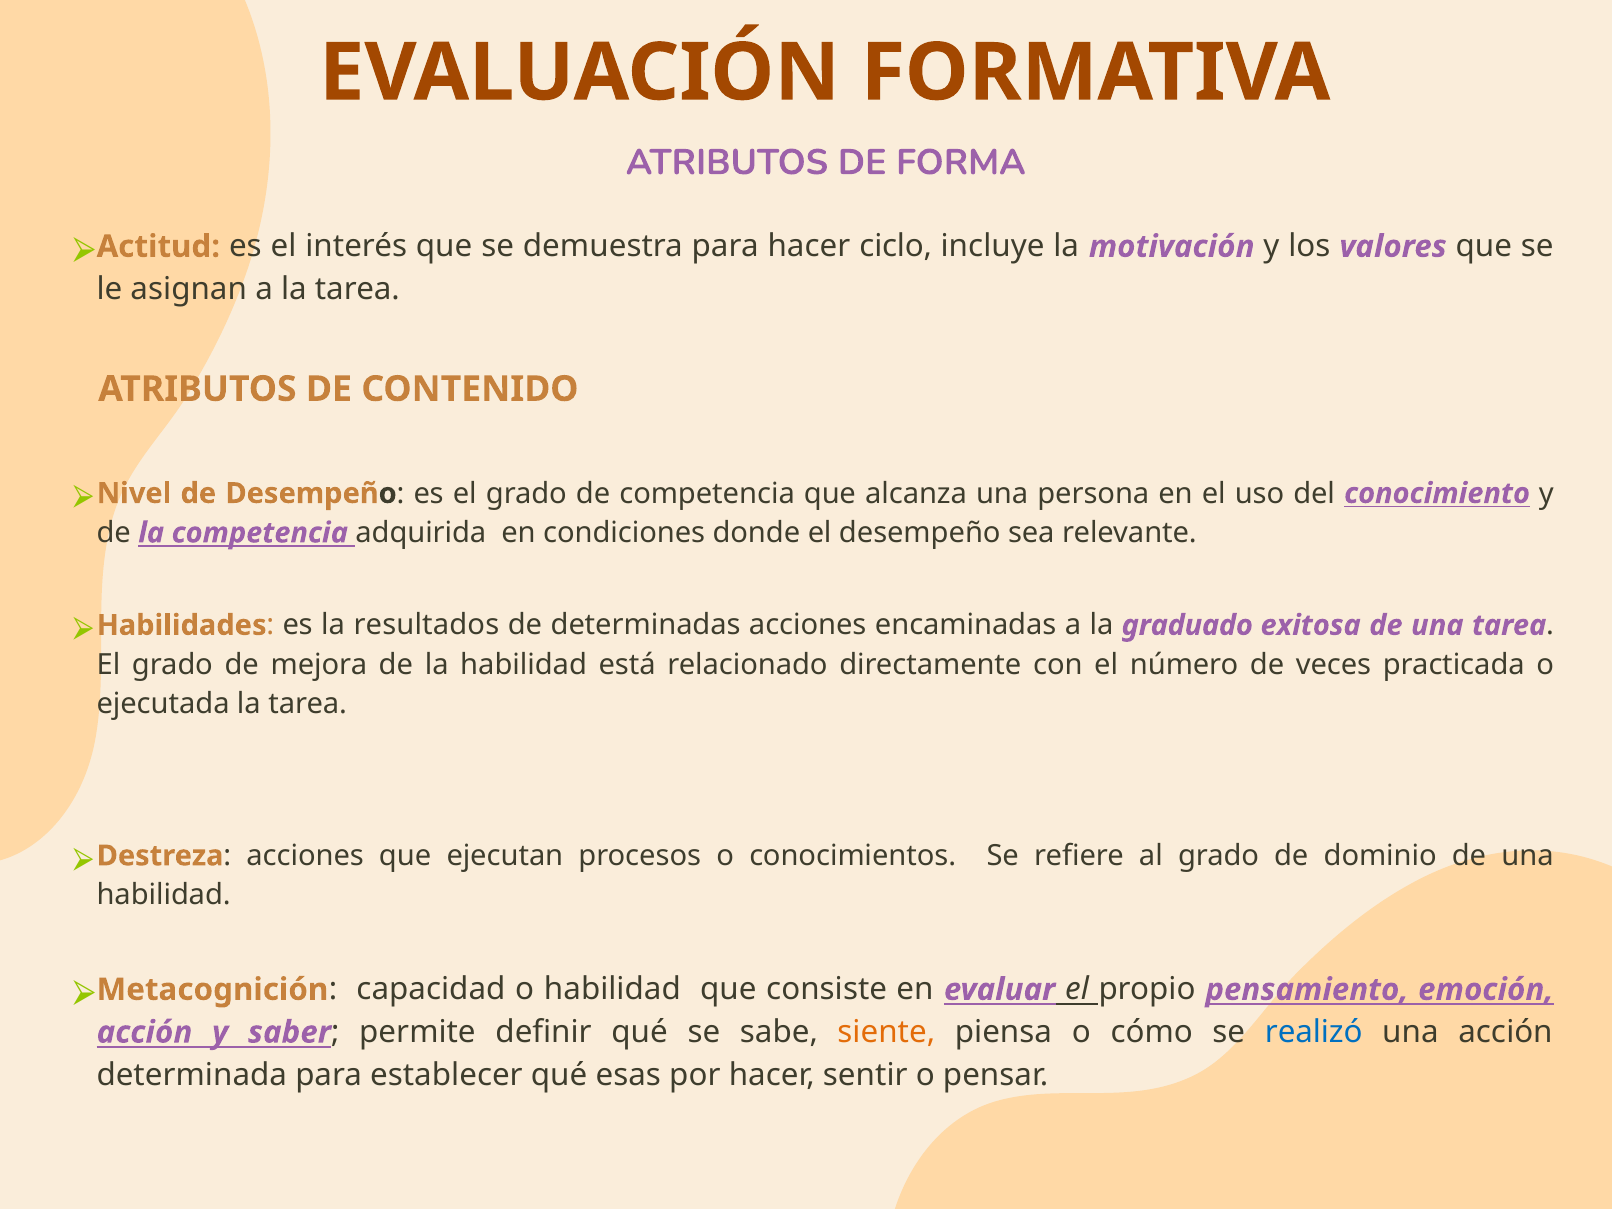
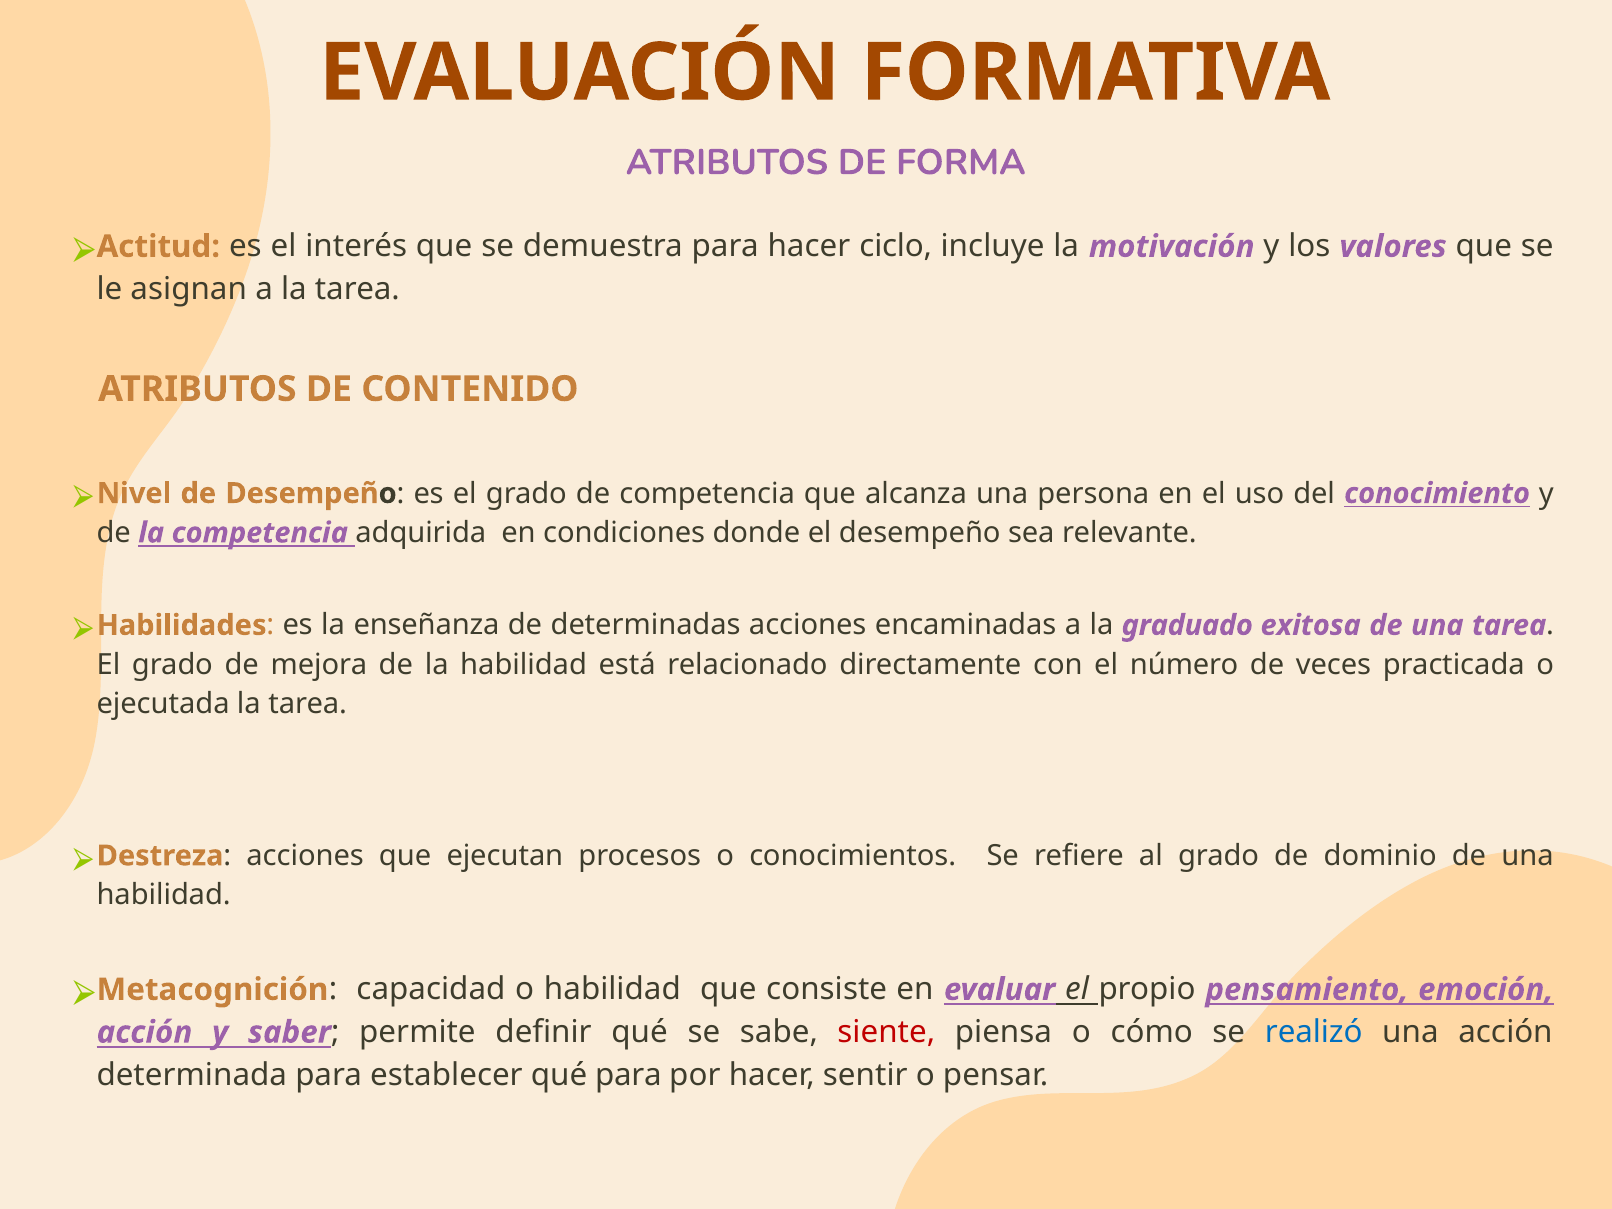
resultados: resultados -> enseñanza
siente colour: orange -> red
qué esas: esas -> para
